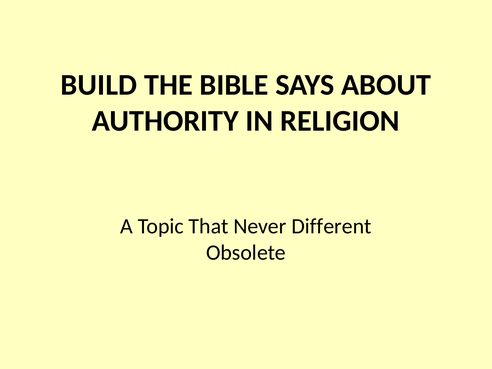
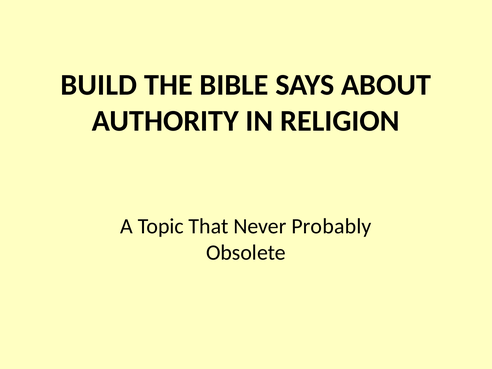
Different: Different -> Probably
